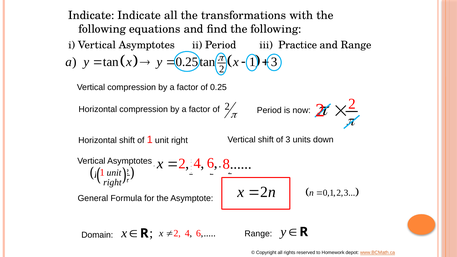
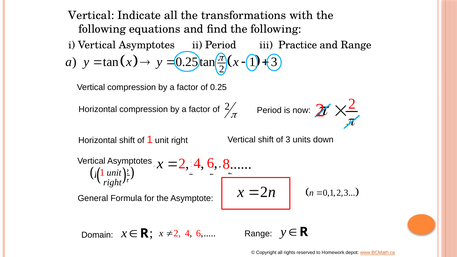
Indicate at (91, 15): Indicate -> Vertical
